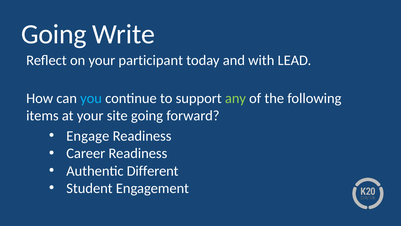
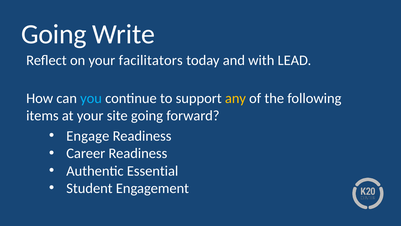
participant: participant -> facilitators
any colour: light green -> yellow
Different: Different -> Essential
